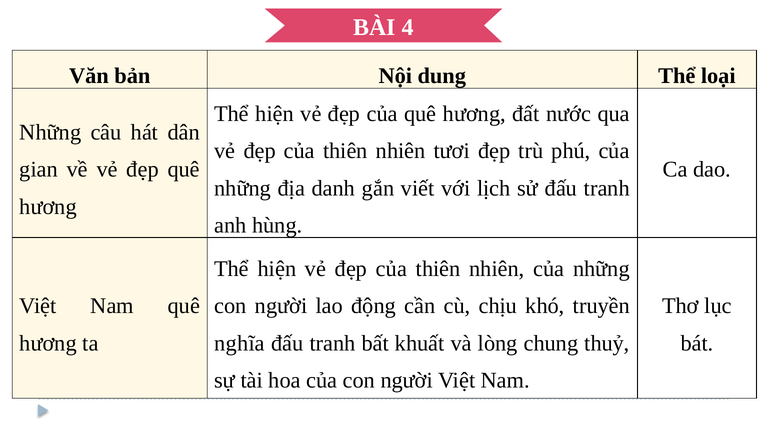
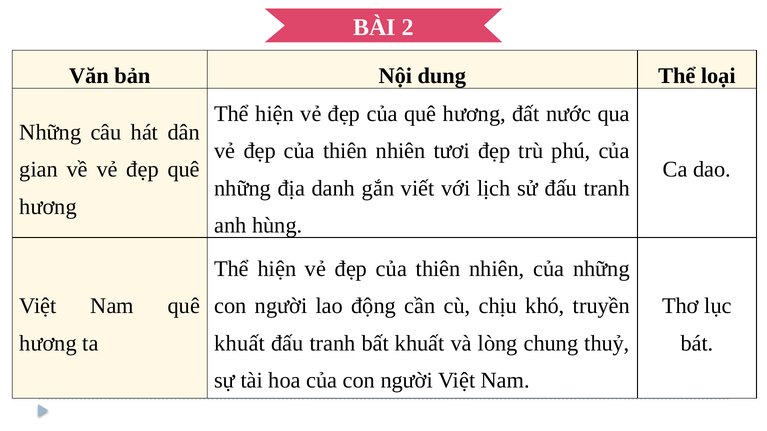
4: 4 -> 2
nghĩa at (240, 343): nghĩa -> khuất
